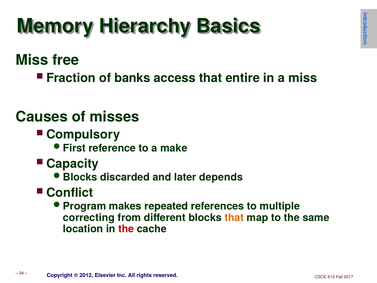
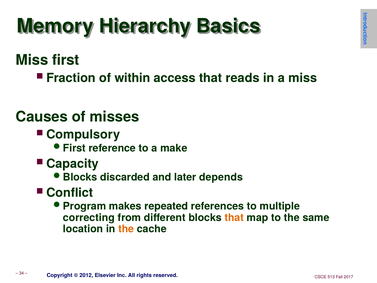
free: free -> first
banks: banks -> within
entire: entire -> reads
the at (126, 229) colour: red -> orange
